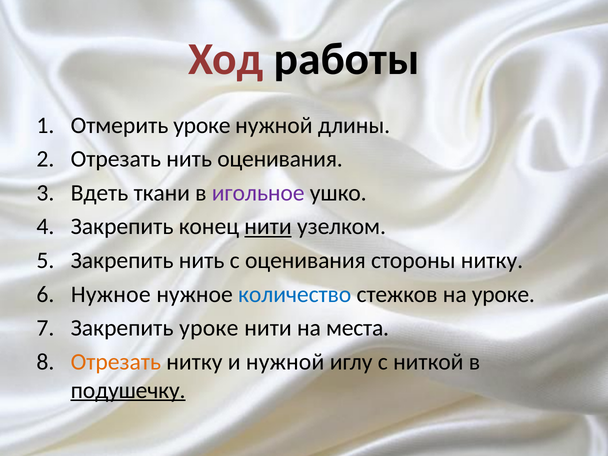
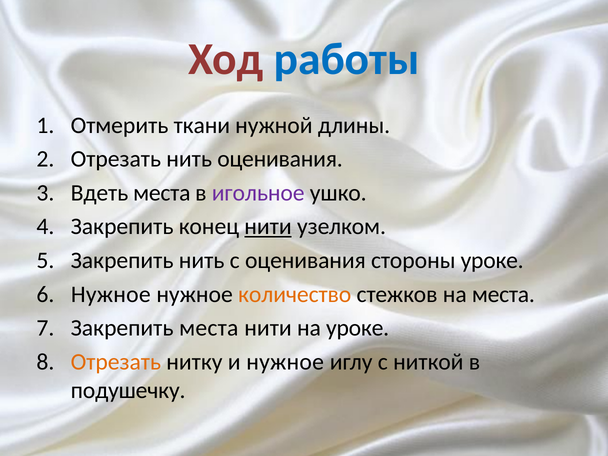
работы colour: black -> blue
Отмерить уроке: уроке -> ткани
Вдеть ткани: ткани -> места
стороны нитку: нитку -> уроке
количество colour: blue -> orange
на уроке: уроке -> места
Закрепить уроке: уроке -> места
на места: места -> уроке
и нужной: нужной -> нужное
подушечку underline: present -> none
